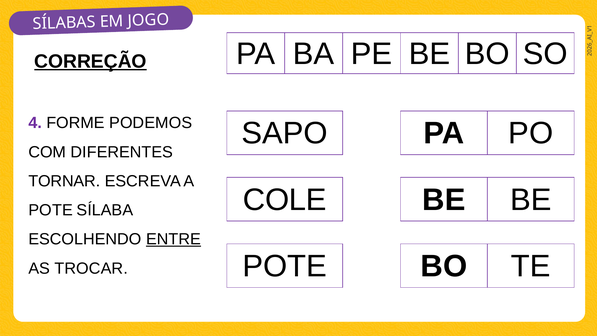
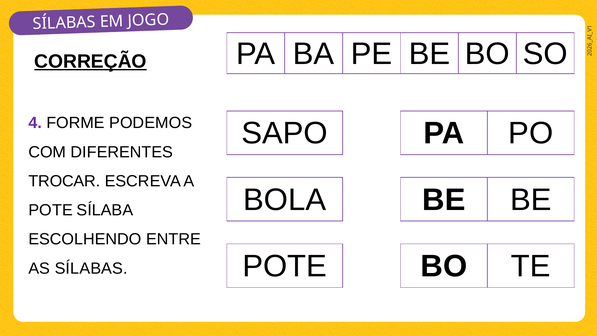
TORNAR: TORNAR -> TROCAR
COLE: COLE -> BOLA
ENTRE underline: present -> none
AS TROCAR: TROCAR -> SÍLABAS
